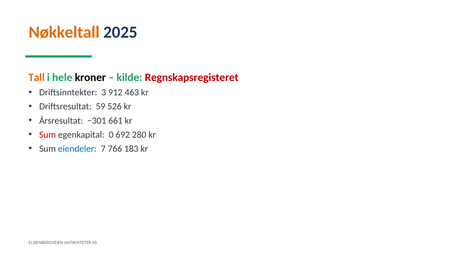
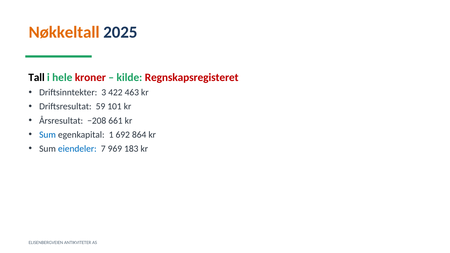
Tall colour: orange -> black
kroner colour: black -> red
912: 912 -> 422
526: 526 -> 101
−301: −301 -> −208
Sum at (48, 135) colour: red -> blue
0: 0 -> 1
280: 280 -> 864
766: 766 -> 969
